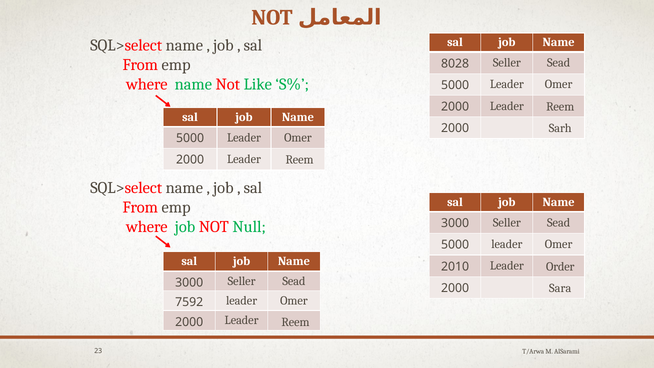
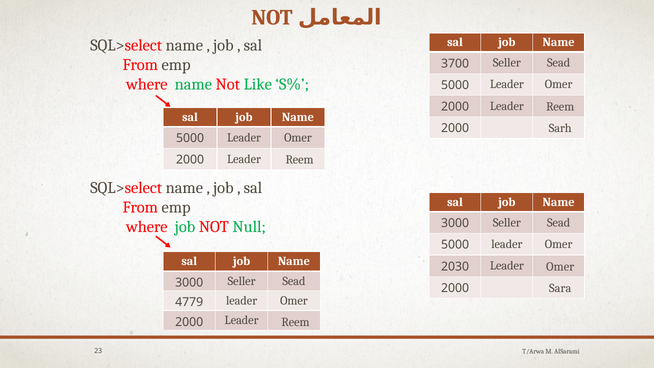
8028: 8028 -> 3700
2010: 2010 -> 2030
Order at (560, 266): Order -> Omer
7592: 7592 -> 4779
